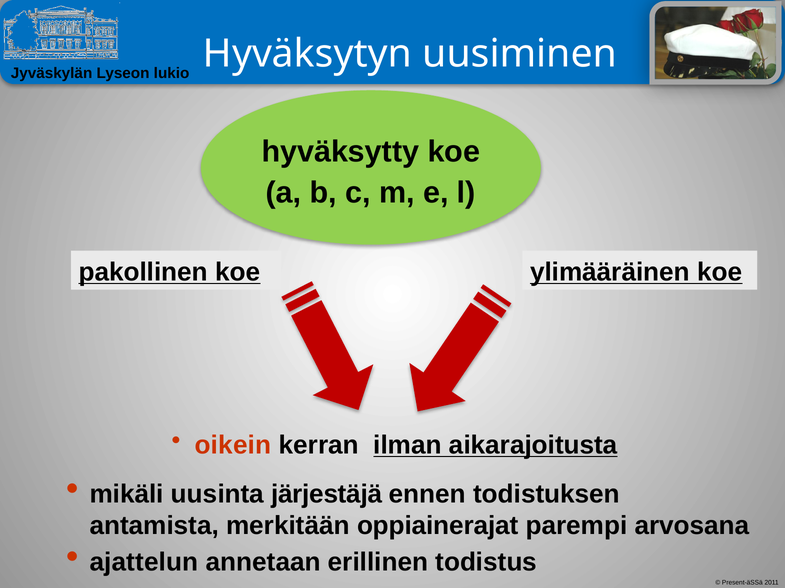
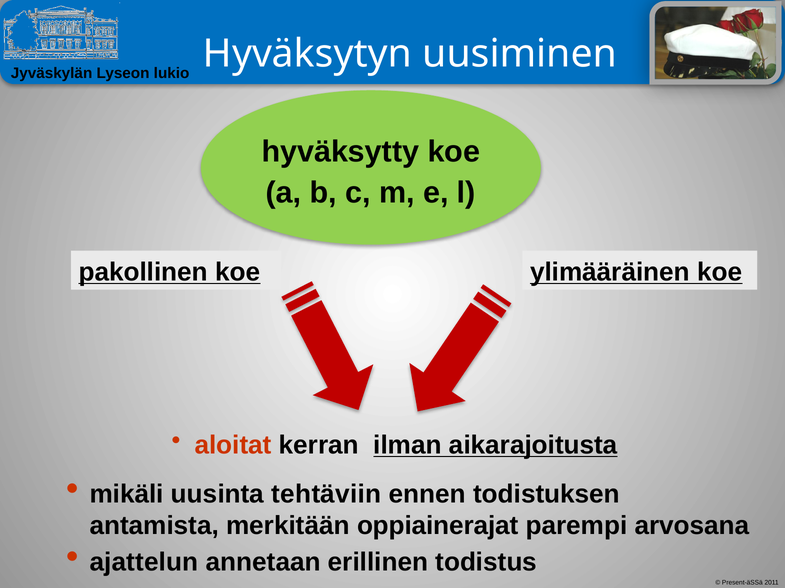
oikein: oikein -> aloitat
järjestäjä: järjestäjä -> tehtäviin
